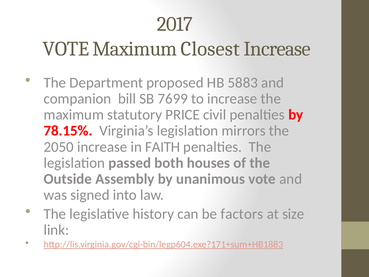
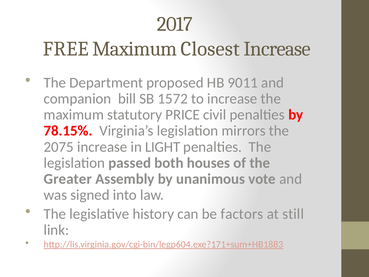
VOTE at (66, 49): VOTE -> FREE
5883: 5883 -> 9011
7699: 7699 -> 1572
2050: 2050 -> 2075
FAITH: FAITH -> LIGHT
Outside: Outside -> Greater
size: size -> still
